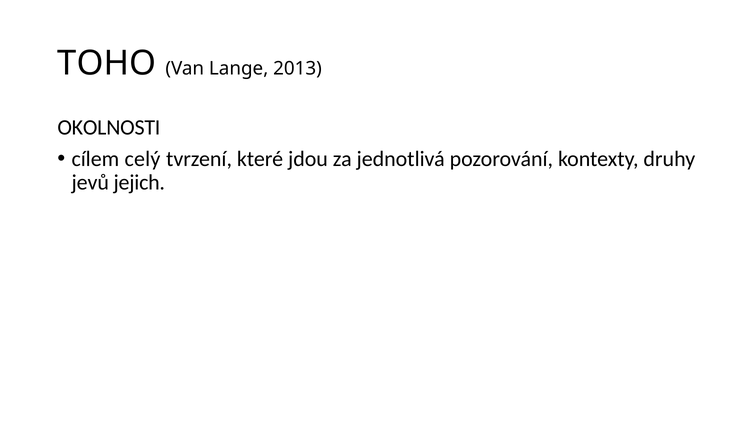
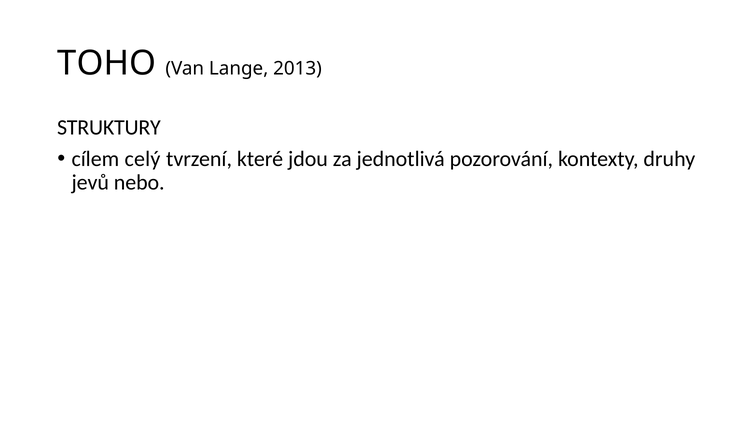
OKOLNOSTI: OKOLNOSTI -> STRUKTURY
jejich: jejich -> nebo
